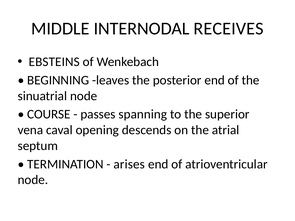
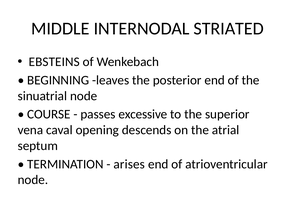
RECEIVES: RECEIVES -> STRIATED
spanning: spanning -> excessive
